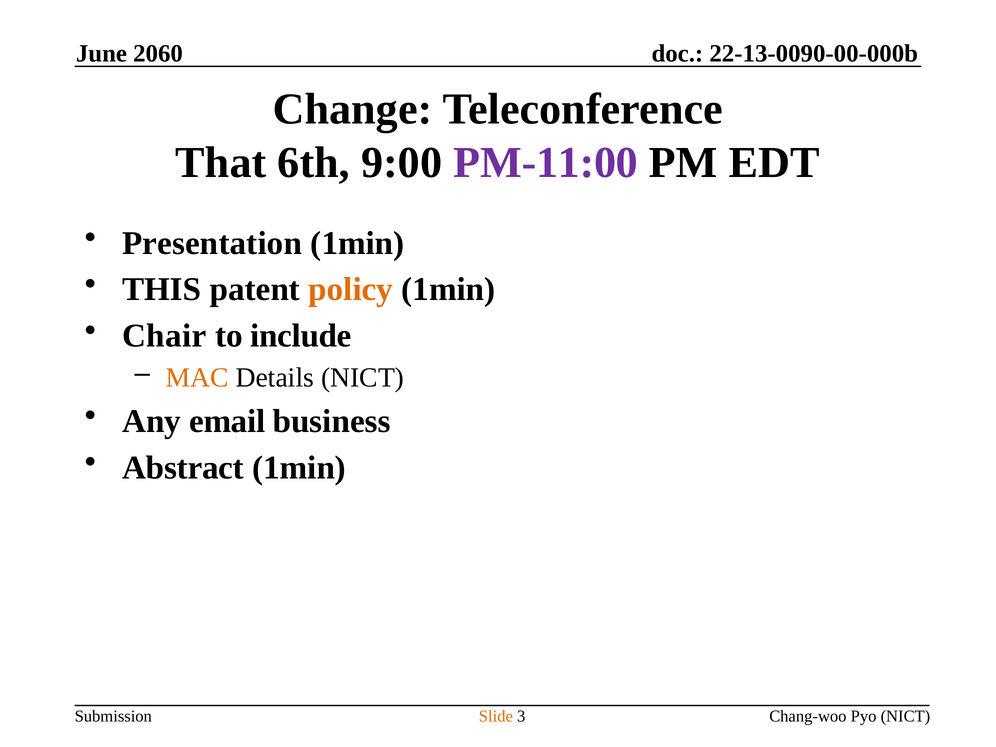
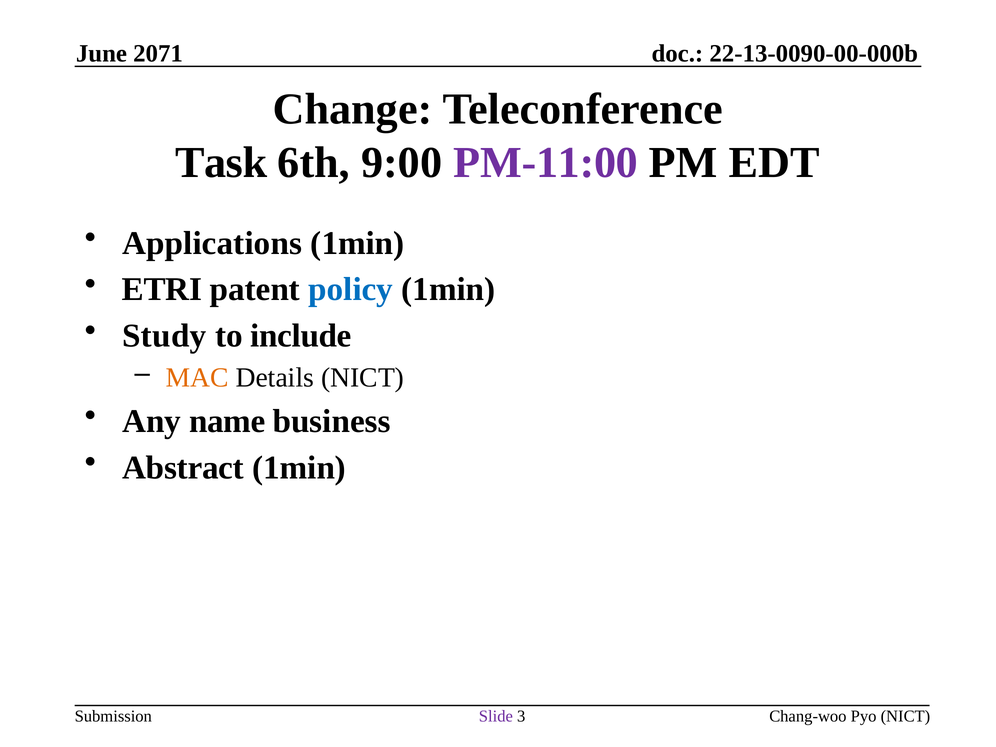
2060: 2060 -> 2071
That: That -> Task
Presentation: Presentation -> Applications
THIS: THIS -> ETRI
policy colour: orange -> blue
Chair: Chair -> Study
email: email -> name
Slide colour: orange -> purple
